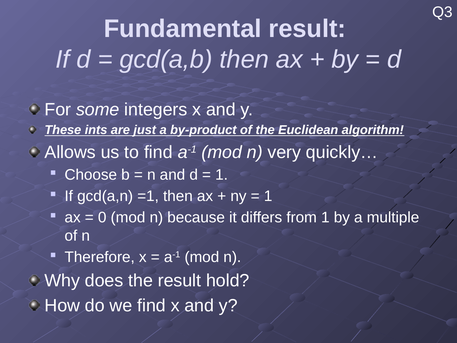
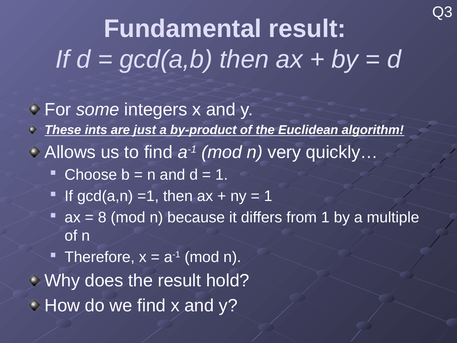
0: 0 -> 8
